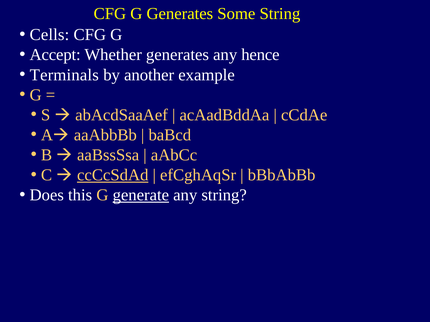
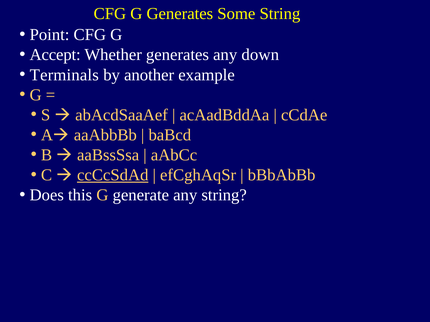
Cells: Cells -> Point
hence: hence -> down
generate underline: present -> none
